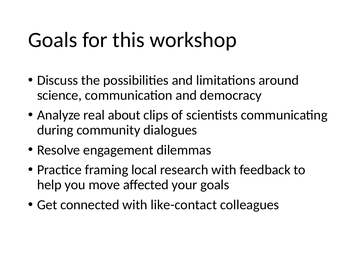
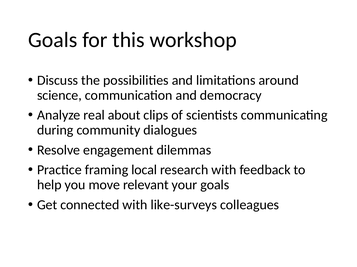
affected: affected -> relevant
like-contact: like-contact -> like-surveys
